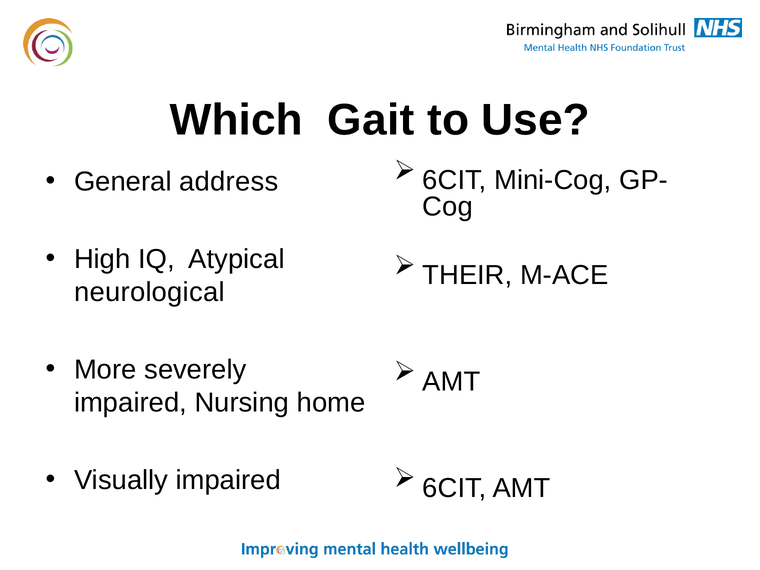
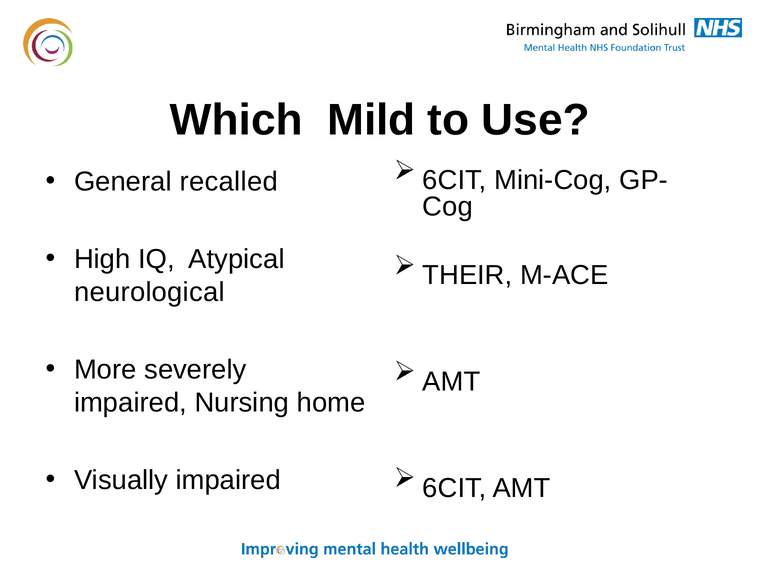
Gait: Gait -> Mild
address: address -> recalled
